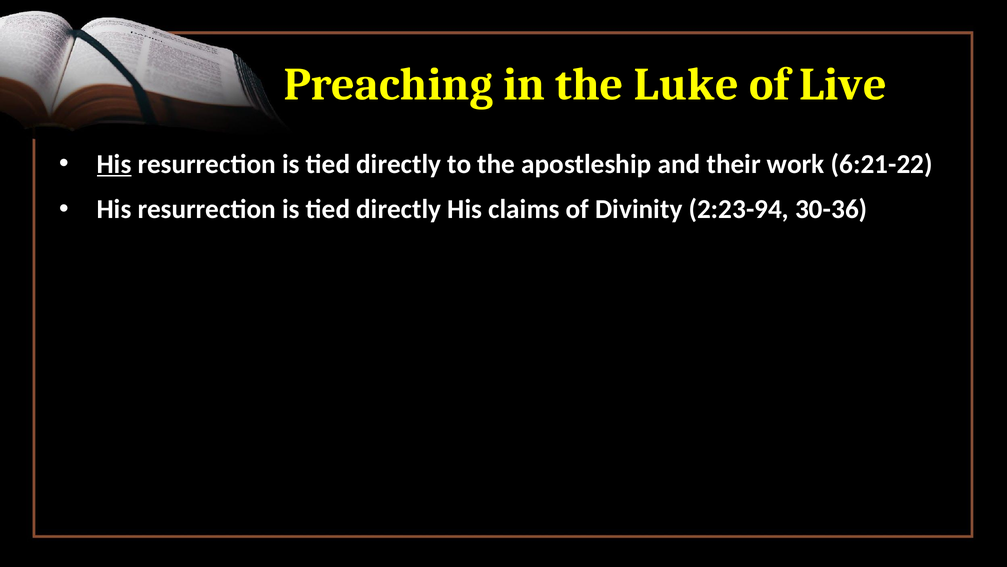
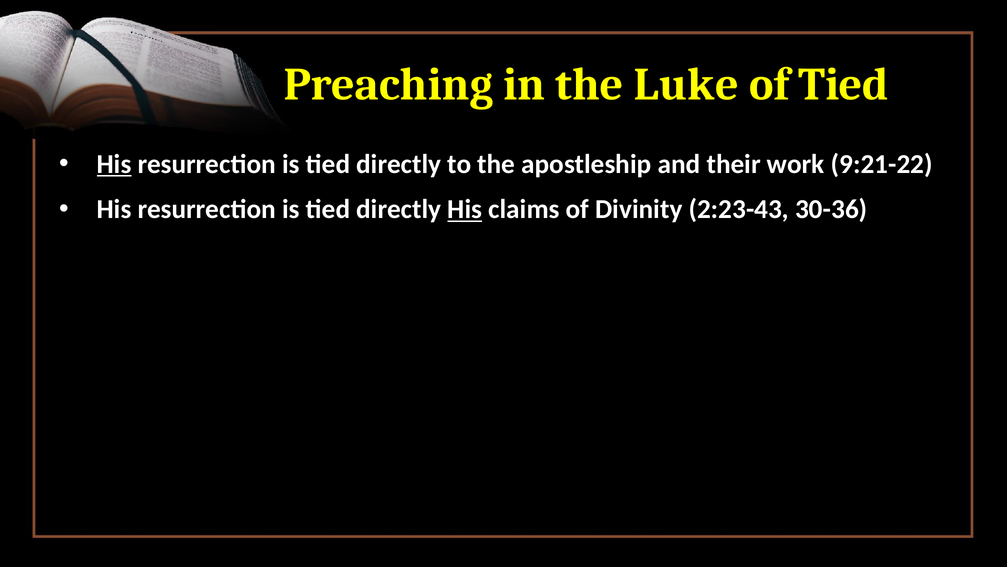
of Live: Live -> Tied
6:21-22: 6:21-22 -> 9:21-22
His at (465, 209) underline: none -> present
2:23-94: 2:23-94 -> 2:23-43
